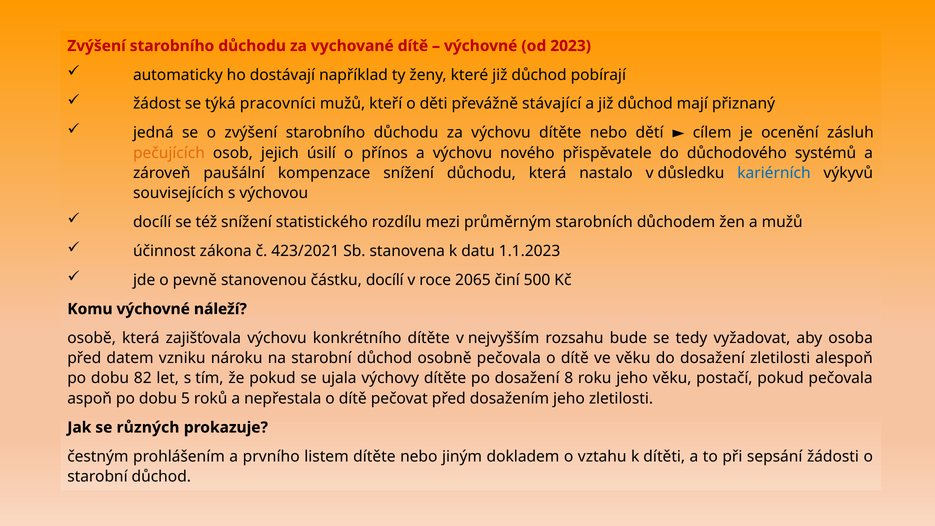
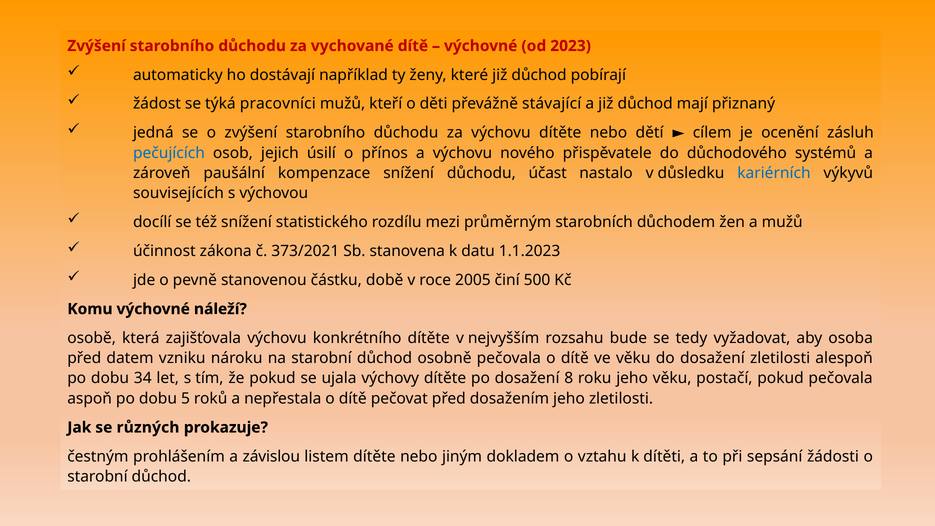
pečujících colour: orange -> blue
důchodu která: která -> účast
423/2021: 423/2021 -> 373/2021
částku docílí: docílí -> době
2065: 2065 -> 2005
82: 82 -> 34
prvního: prvního -> závislou
